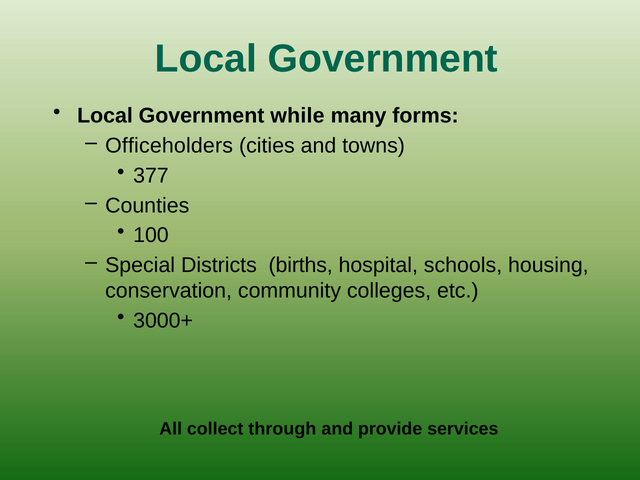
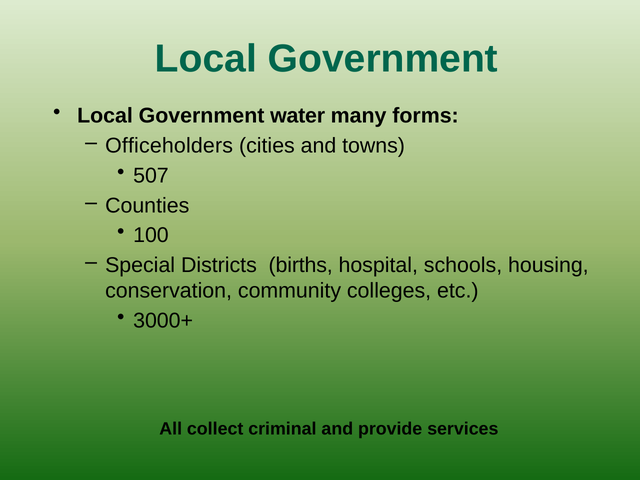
while: while -> water
377: 377 -> 507
through: through -> criminal
